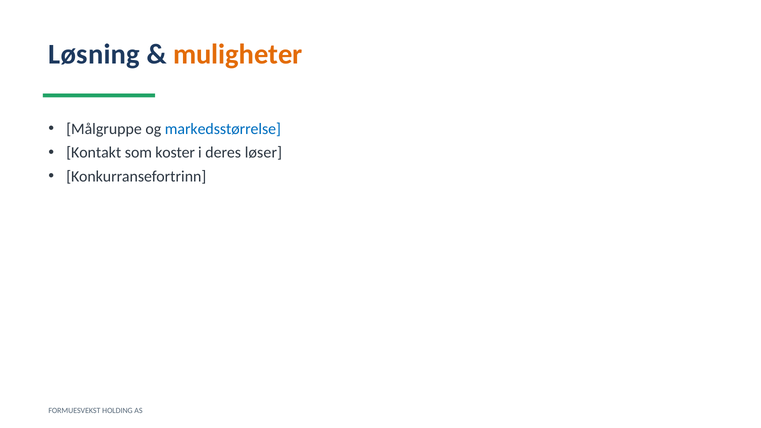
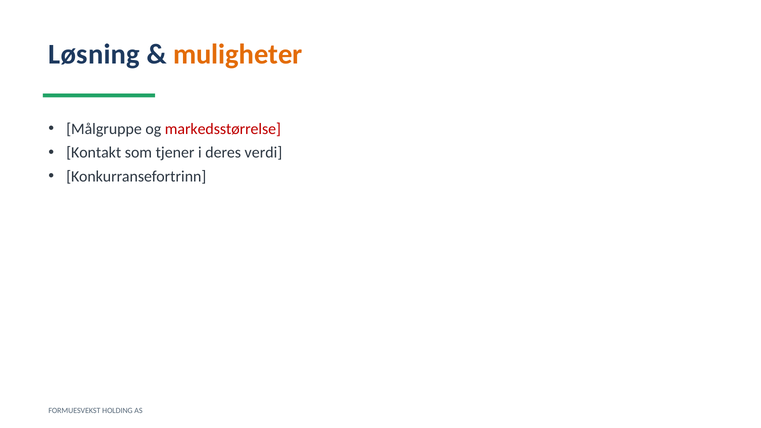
markedsstørrelse colour: blue -> red
koster: koster -> tjener
løser: løser -> verdi
